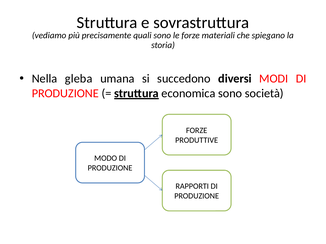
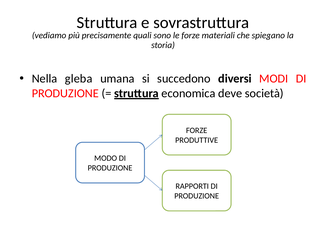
economica sono: sono -> deve
